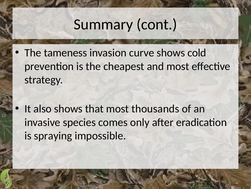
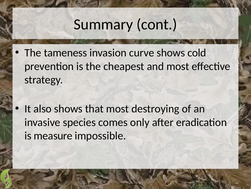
thousands: thousands -> destroying
spraying: spraying -> measure
